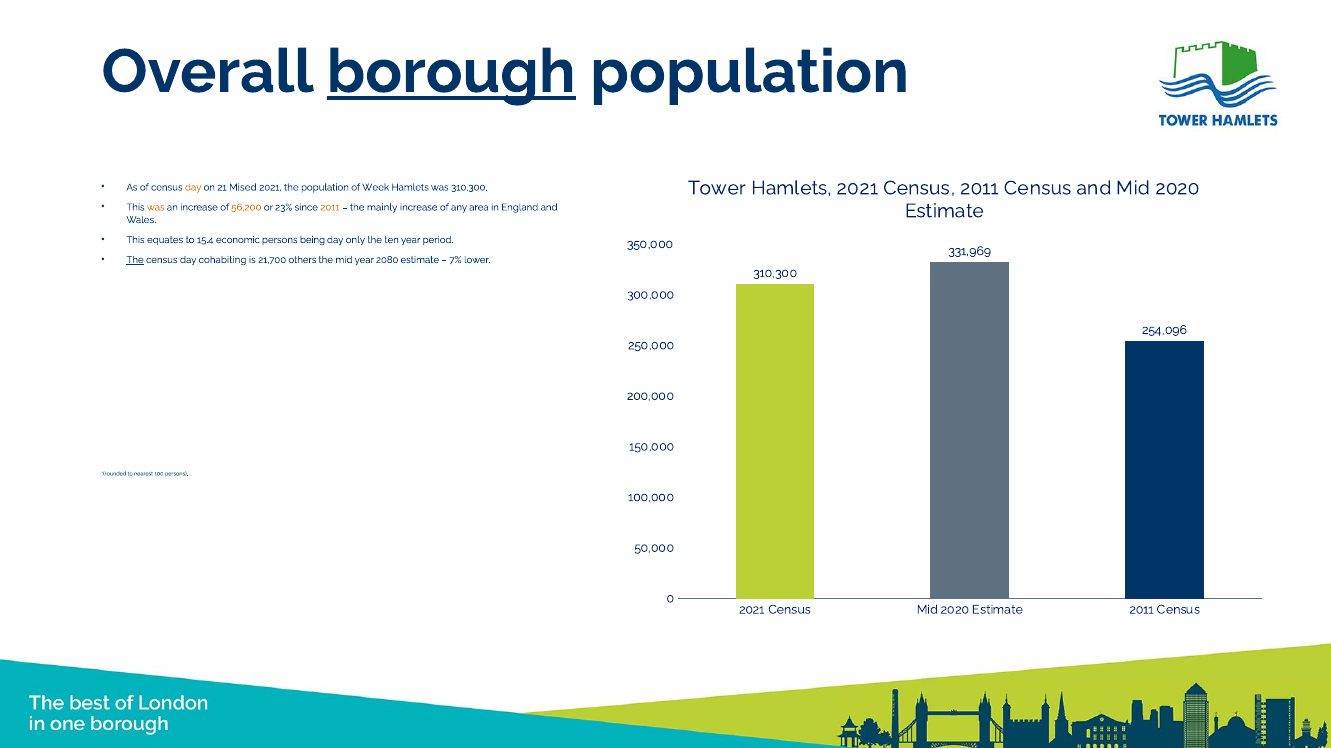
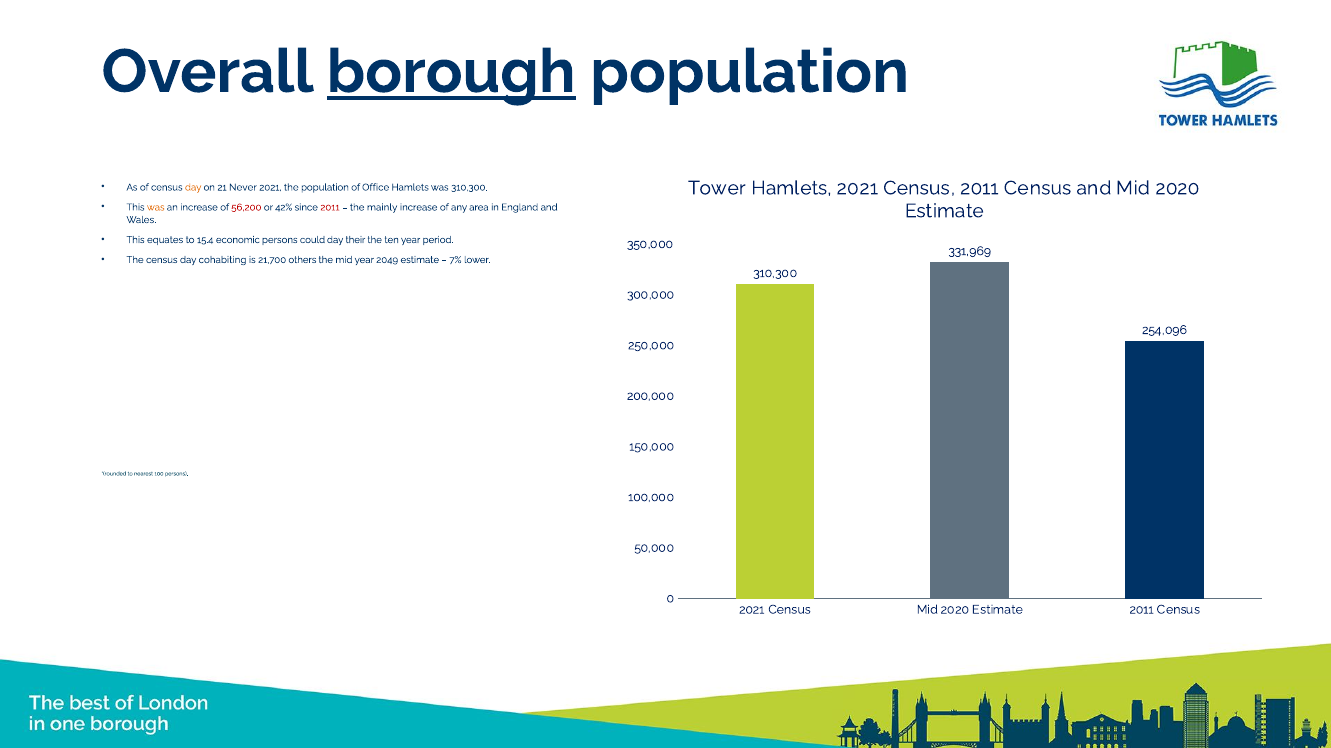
Mised: Mised -> Never
Week: Week -> Office
56,200 colour: orange -> red
23%: 23% -> 42%
2011 at (330, 207) colour: orange -> red
being: being -> could
only: only -> their
The at (135, 260) underline: present -> none
2080: 2080 -> 2049
